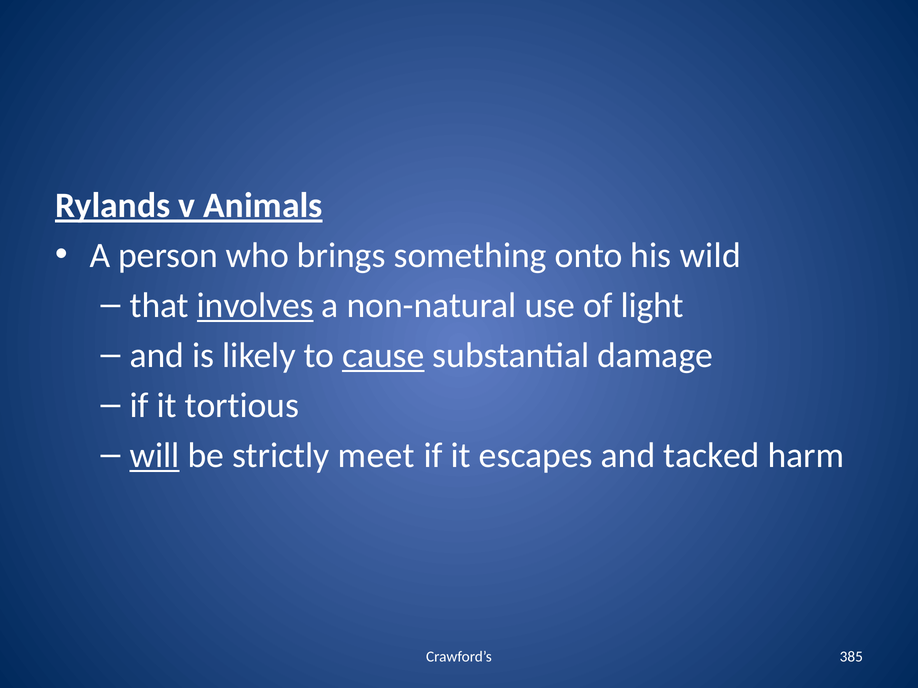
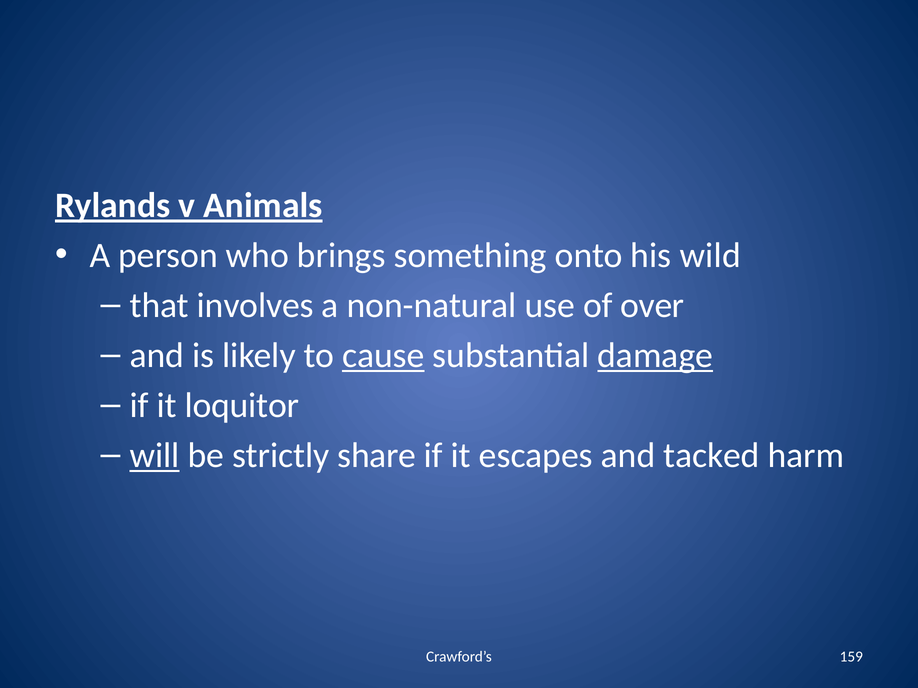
involves underline: present -> none
light: light -> over
damage underline: none -> present
tortious: tortious -> loquitor
meet: meet -> share
385: 385 -> 159
